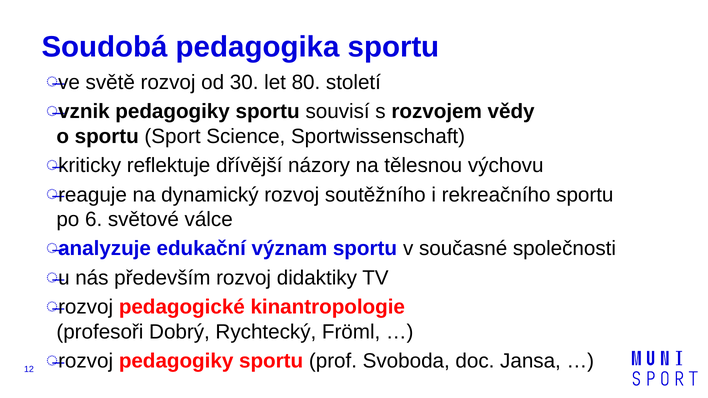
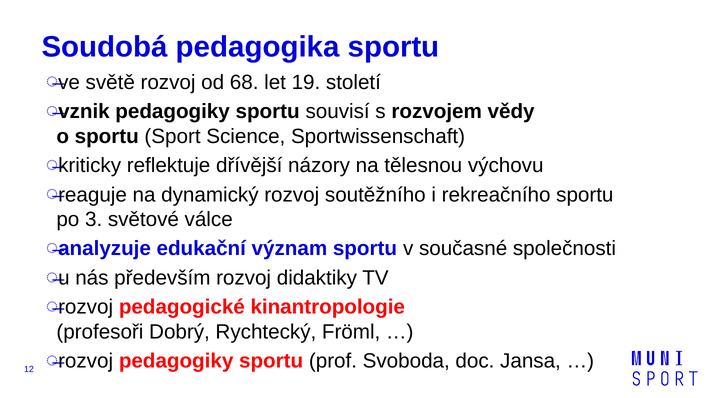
30: 30 -> 68
80: 80 -> 19
6: 6 -> 3
